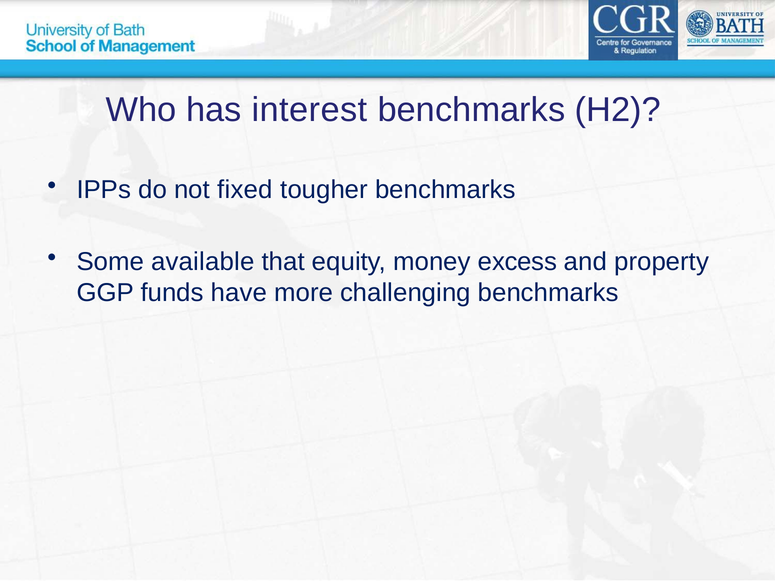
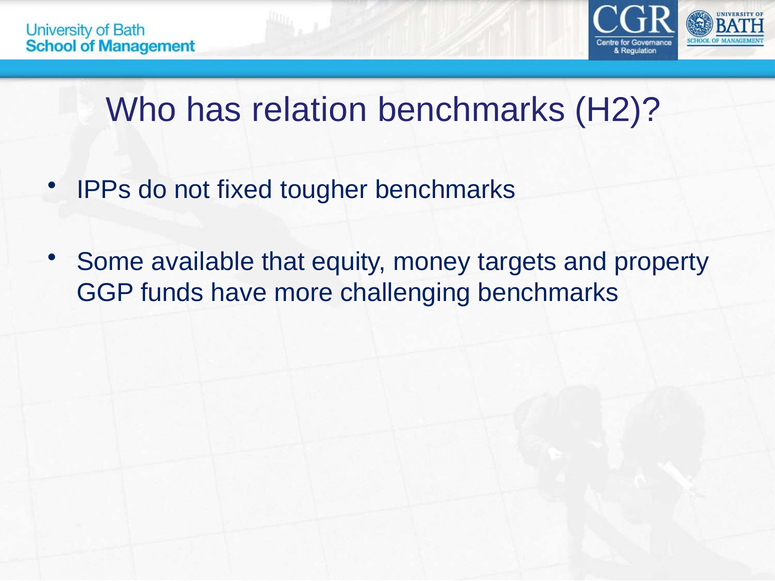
interest: interest -> relation
excess: excess -> targets
